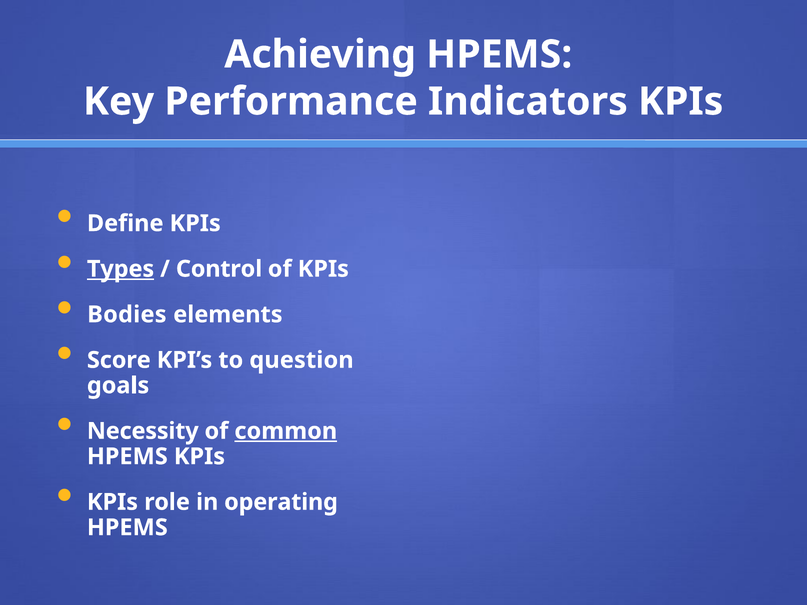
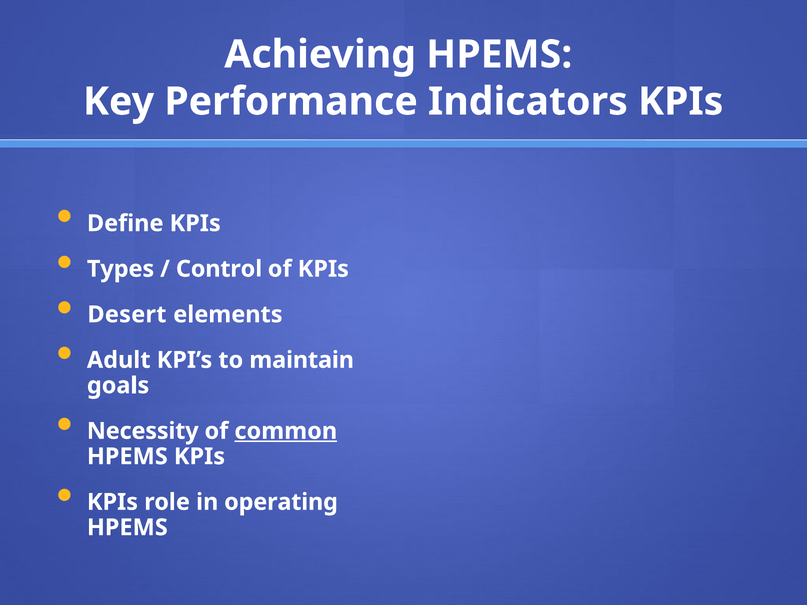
Types underline: present -> none
Bodies: Bodies -> Desert
Score: Score -> Adult
question: question -> maintain
